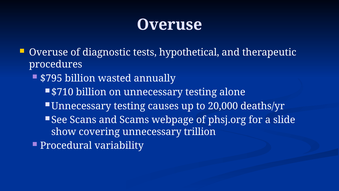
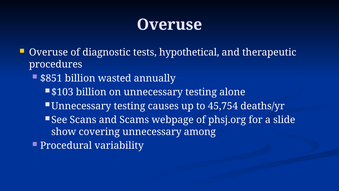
$795: $795 -> $851
$710: $710 -> $103
20,000: 20,000 -> 45,754
trillion: trillion -> among
